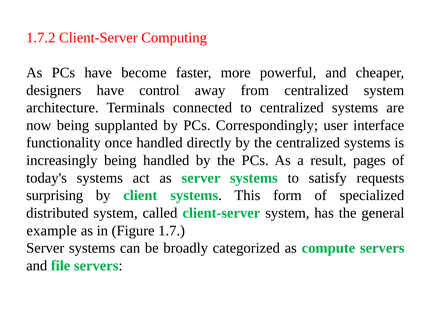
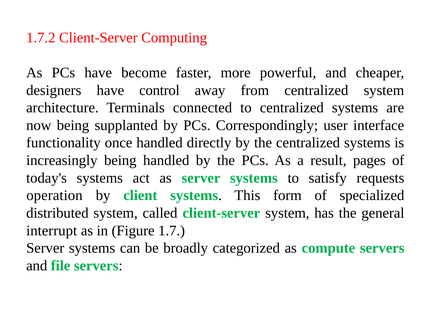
surprising: surprising -> operation
example: example -> interrupt
